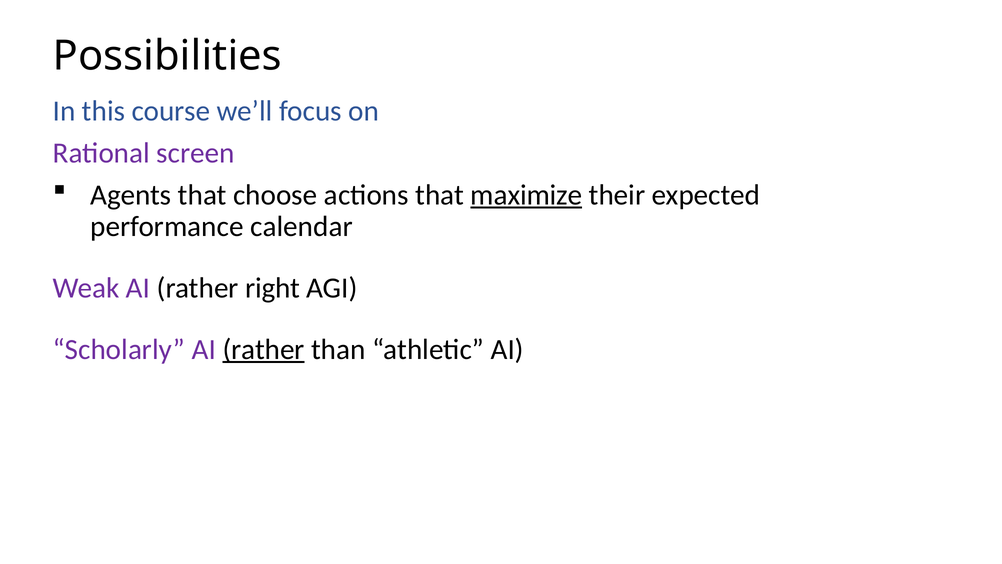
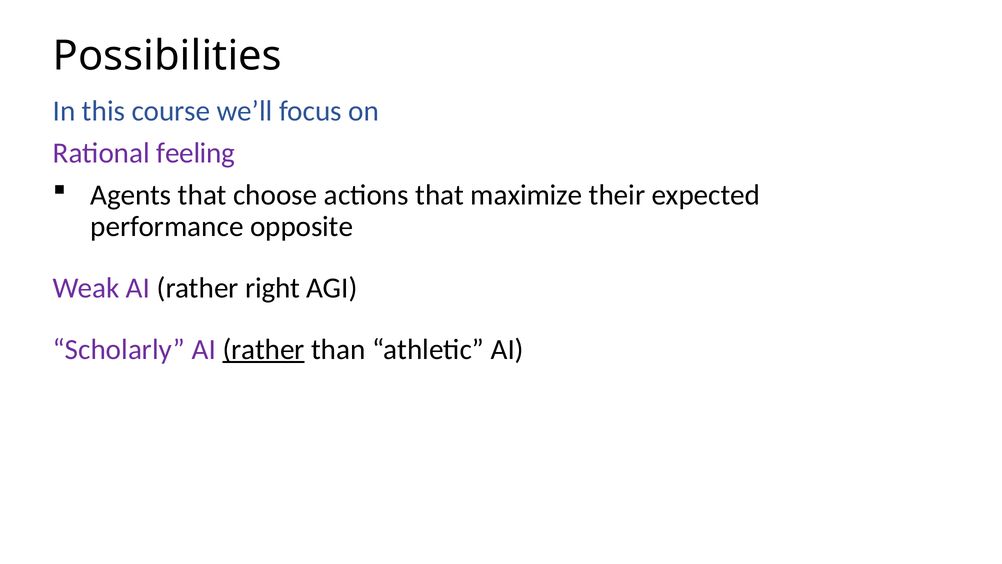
screen: screen -> feeling
maximize underline: present -> none
calendar: calendar -> opposite
